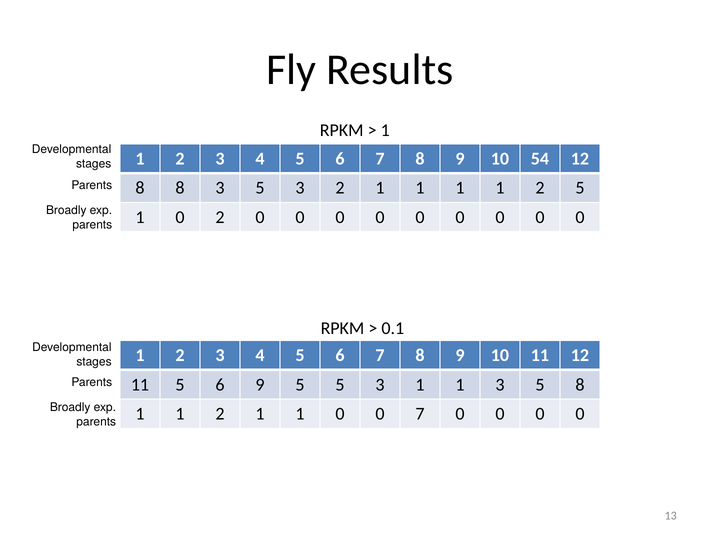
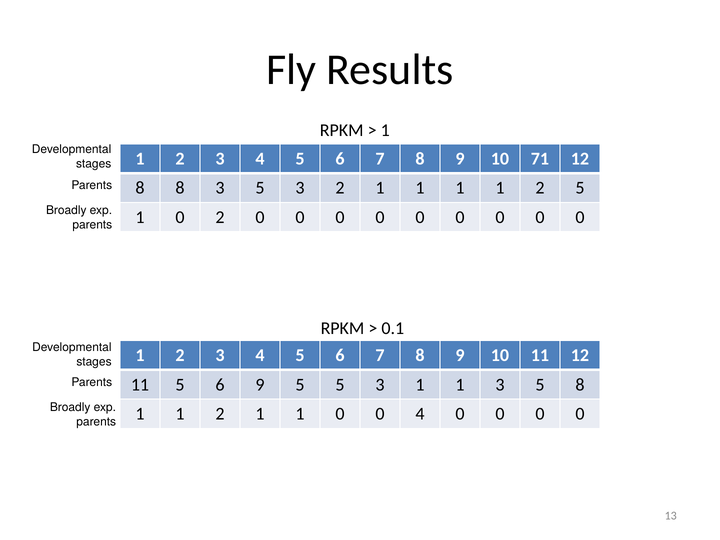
54: 54 -> 71
0 7: 7 -> 4
